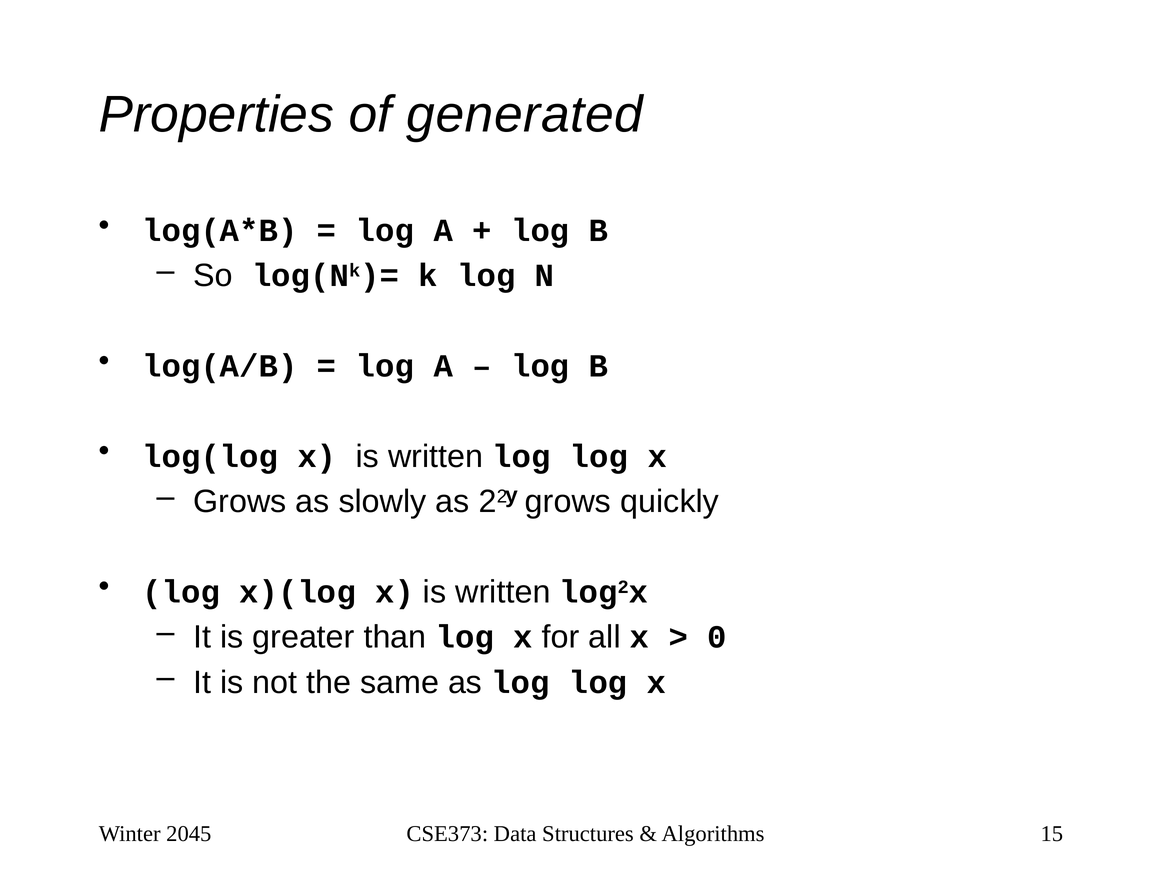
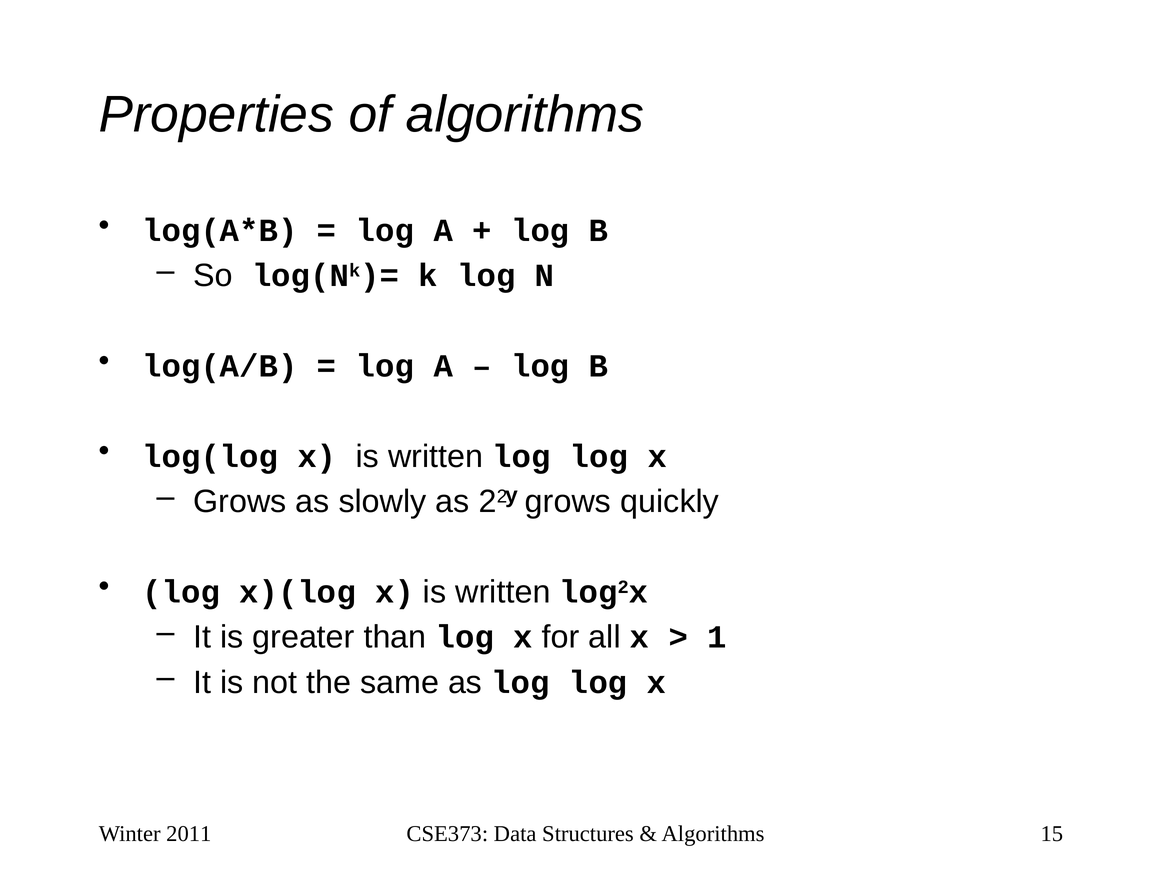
of generated: generated -> algorithms
0: 0 -> 1
2045: 2045 -> 2011
